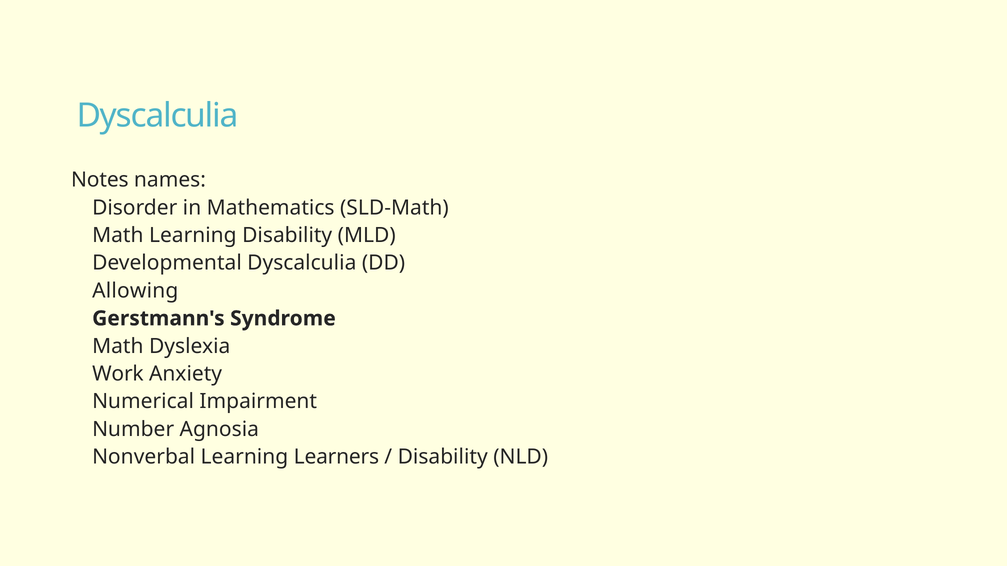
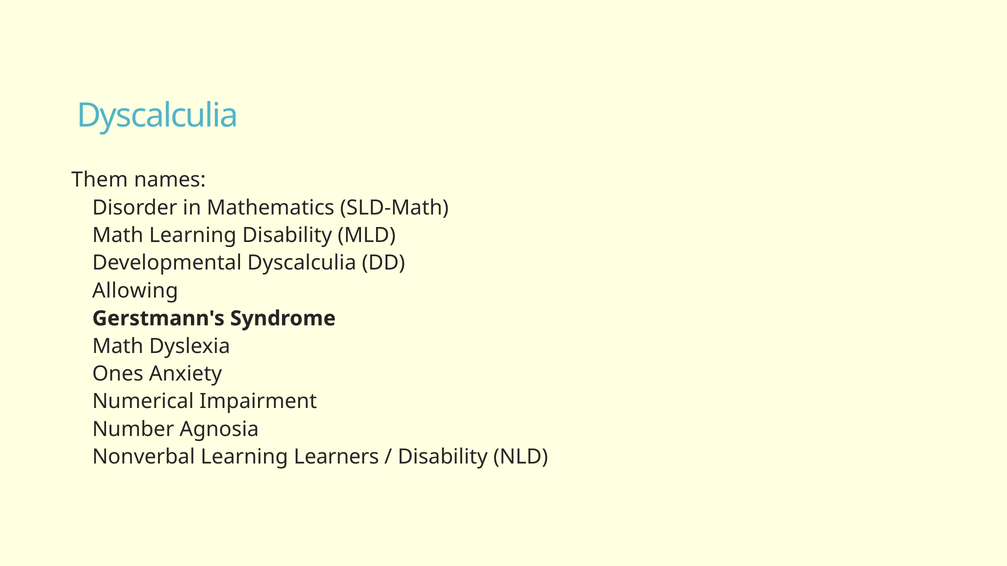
Notes: Notes -> Them
Work: Work -> Ones
